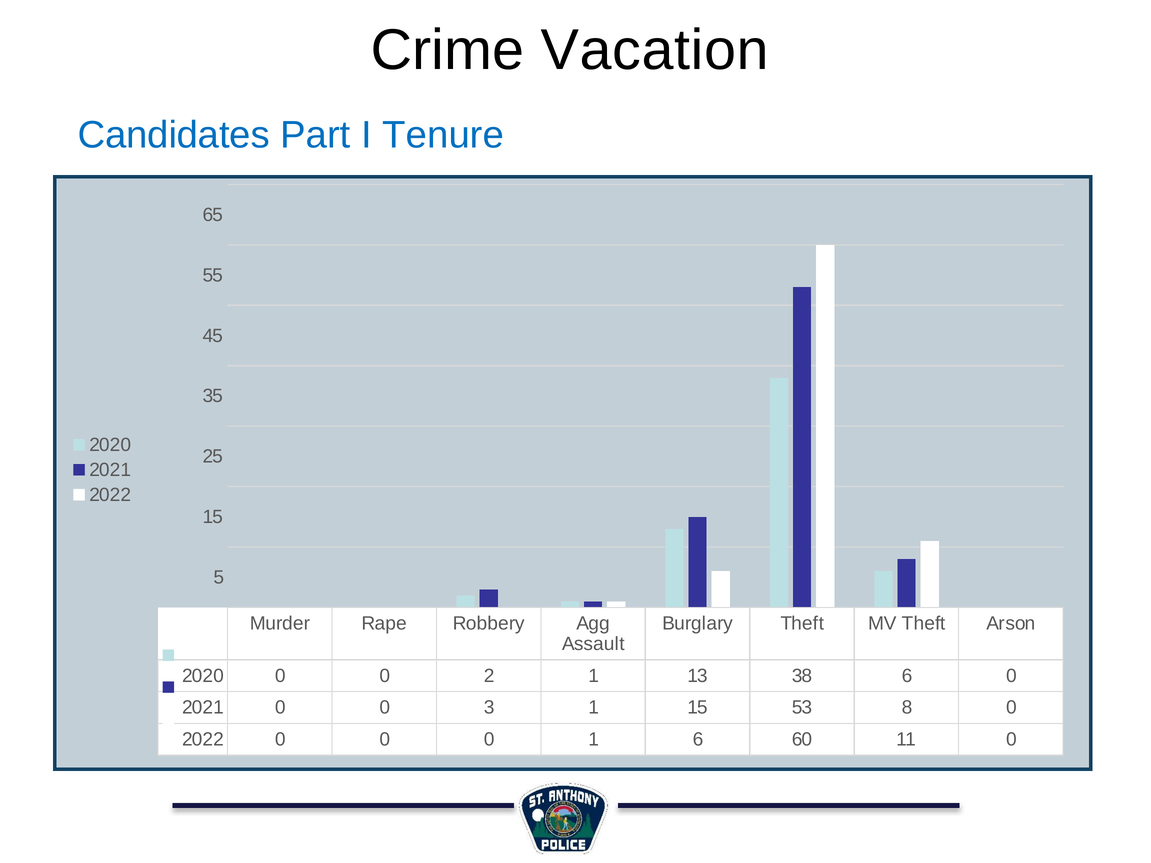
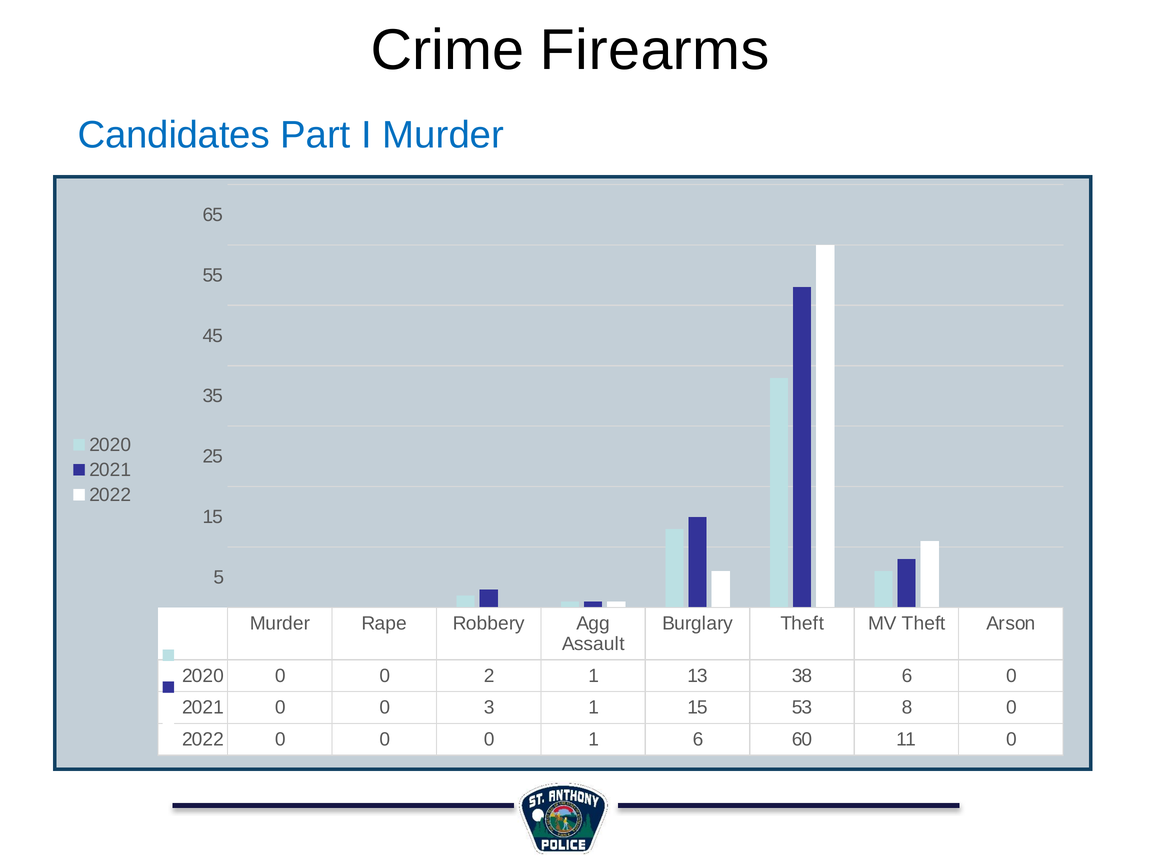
Vacation: Vacation -> Firearms
I Tenure: Tenure -> Murder
